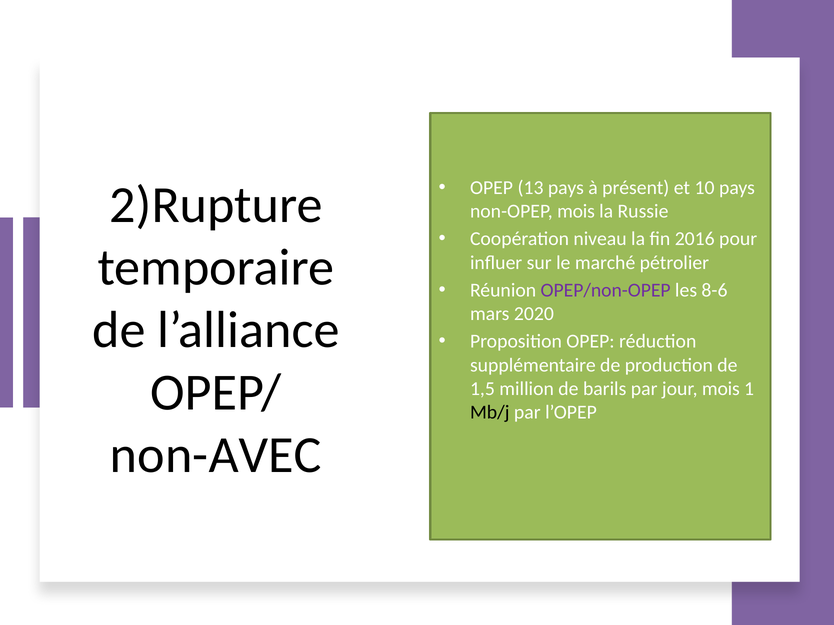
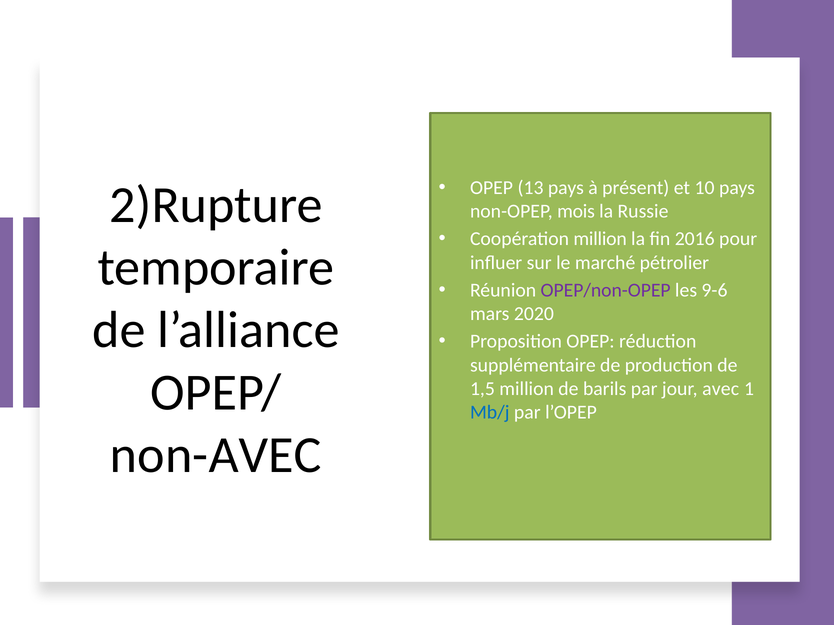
Coopération niveau: niveau -> million
8-6: 8-6 -> 9-6
jour mois: mois -> avec
Mb/j colour: black -> blue
